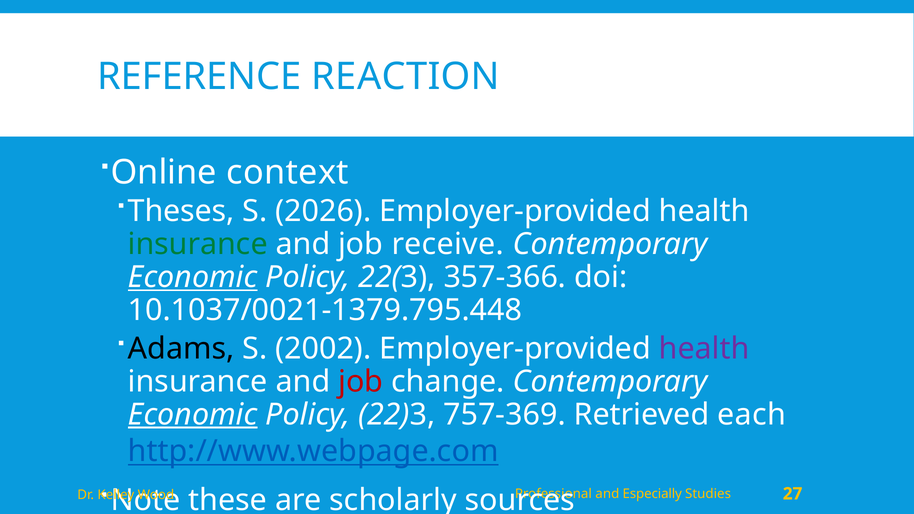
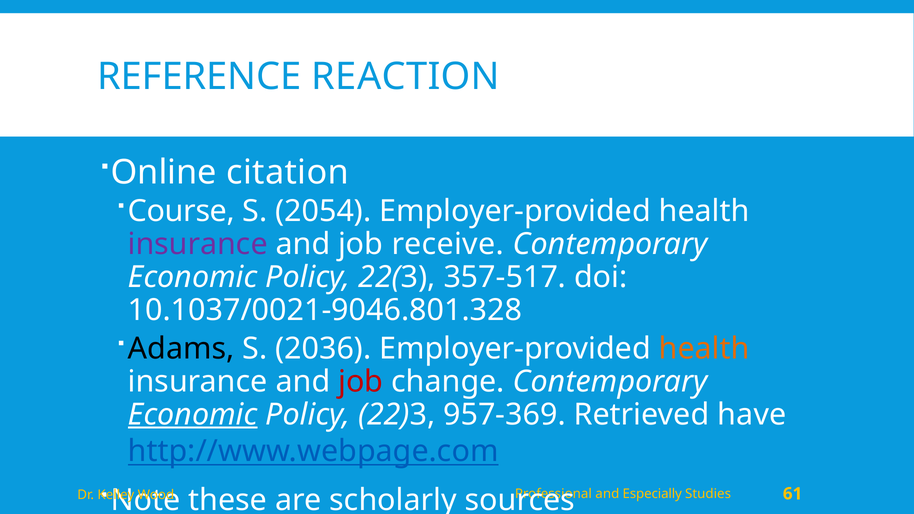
context: context -> citation
Theses: Theses -> Course
2026: 2026 -> 2054
insurance at (198, 244) colour: green -> purple
Economic at (193, 277) underline: present -> none
357-366: 357-366 -> 357-517
10.1037/0021-1379.795.448: 10.1037/0021-1379.795.448 -> 10.1037/0021-9046.801.328
2002: 2002 -> 2036
health at (704, 349) colour: purple -> orange
757-369: 757-369 -> 957-369
each: each -> have
27: 27 -> 61
